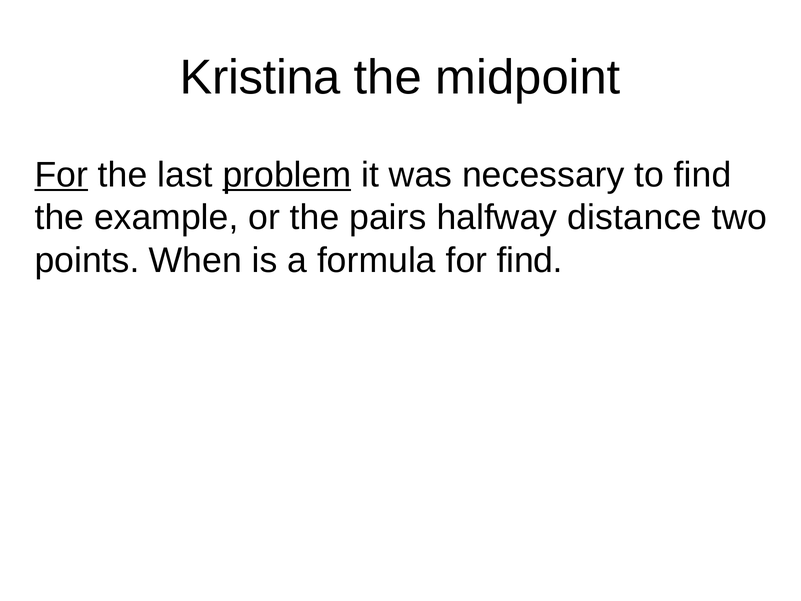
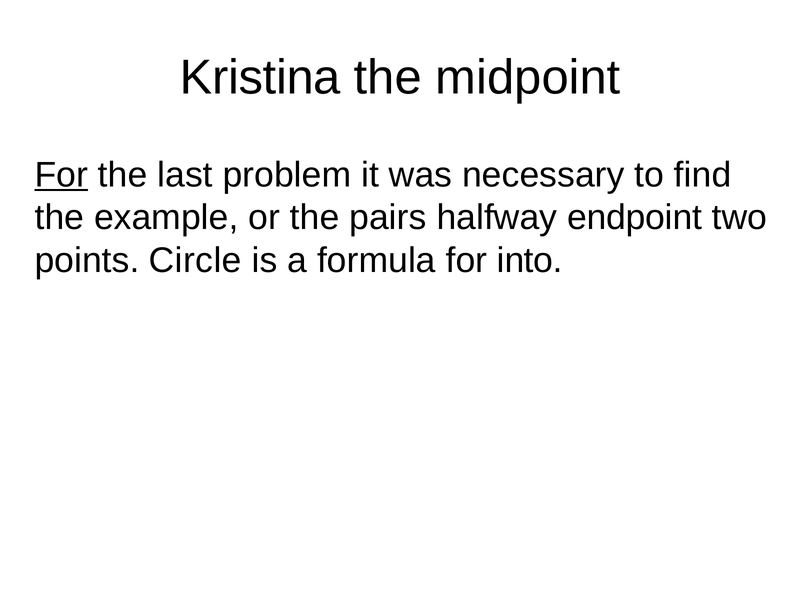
problem underline: present -> none
distance: distance -> endpoint
When: When -> Circle
for find: find -> into
